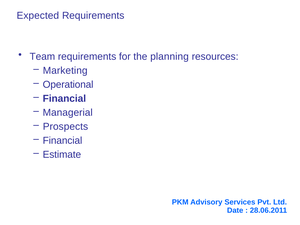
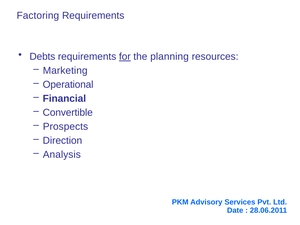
Expected: Expected -> Factoring
Team: Team -> Debts
for underline: none -> present
Managerial: Managerial -> Convertible
Financial at (62, 141): Financial -> Direction
Estimate: Estimate -> Analysis
